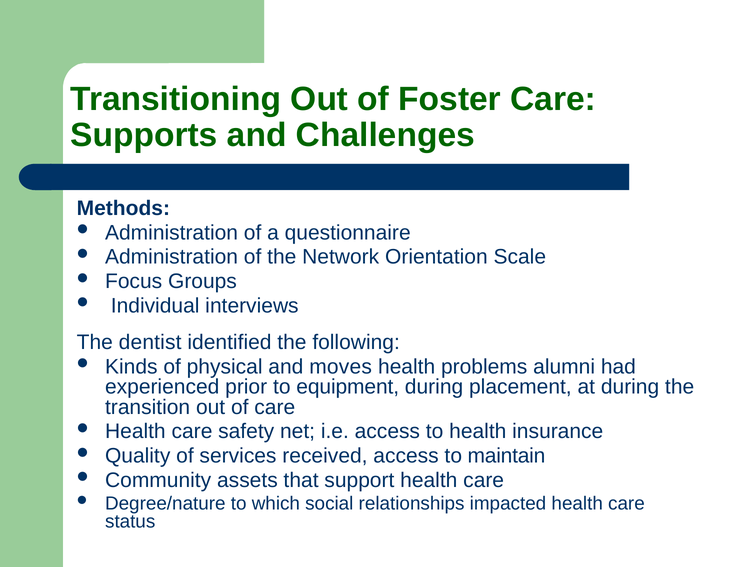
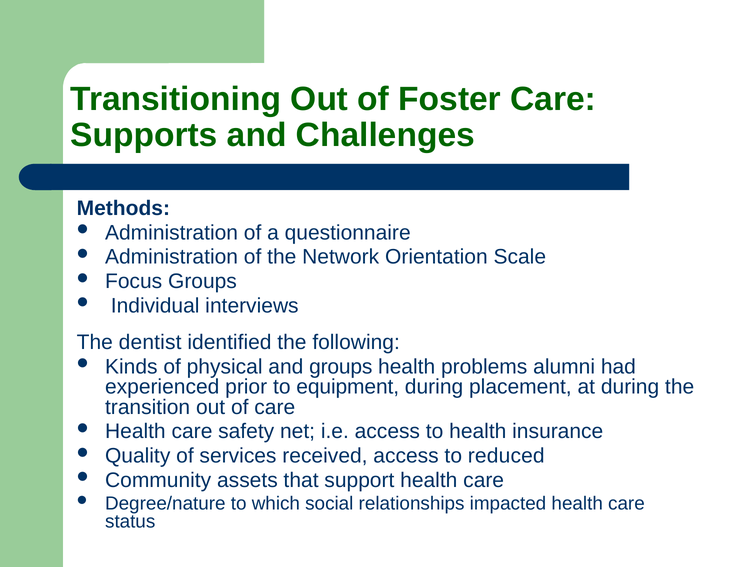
and moves: moves -> groups
maintain: maintain -> reduced
